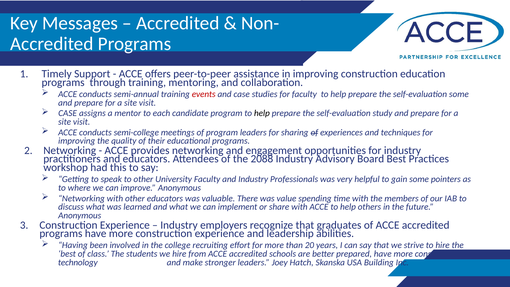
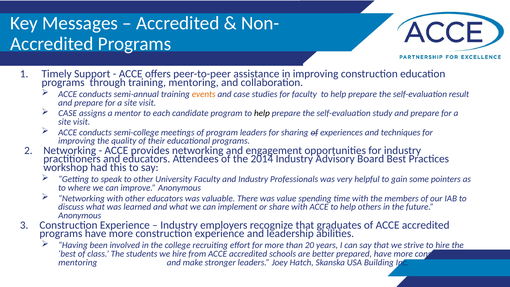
events colour: red -> orange
self-evaluation some: some -> result
2088: 2088 -> 2014
technology at (78, 262): technology -> mentoring
